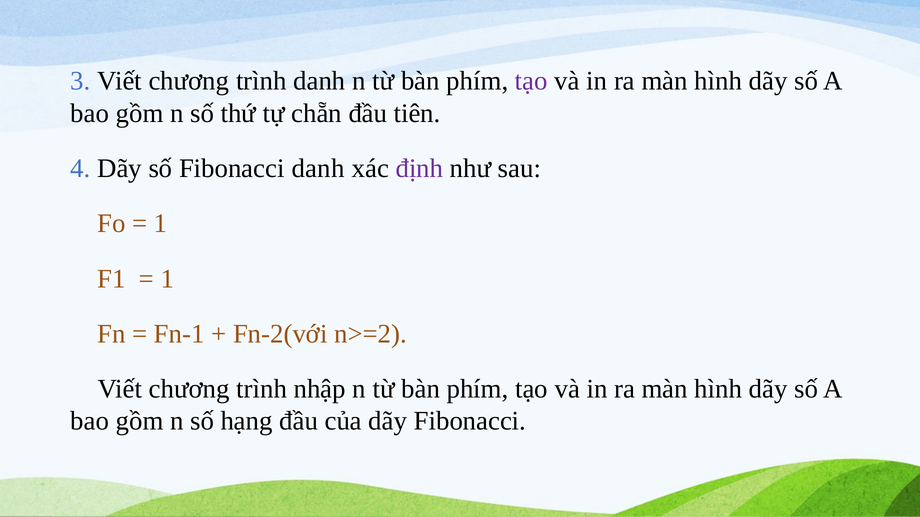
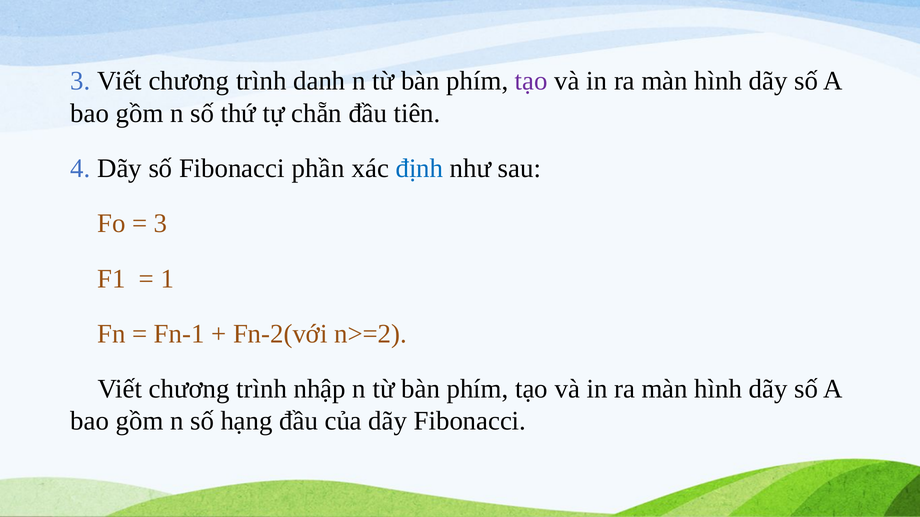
Fibonacci danh: danh -> phần
định colour: purple -> blue
1 at (161, 224): 1 -> 3
